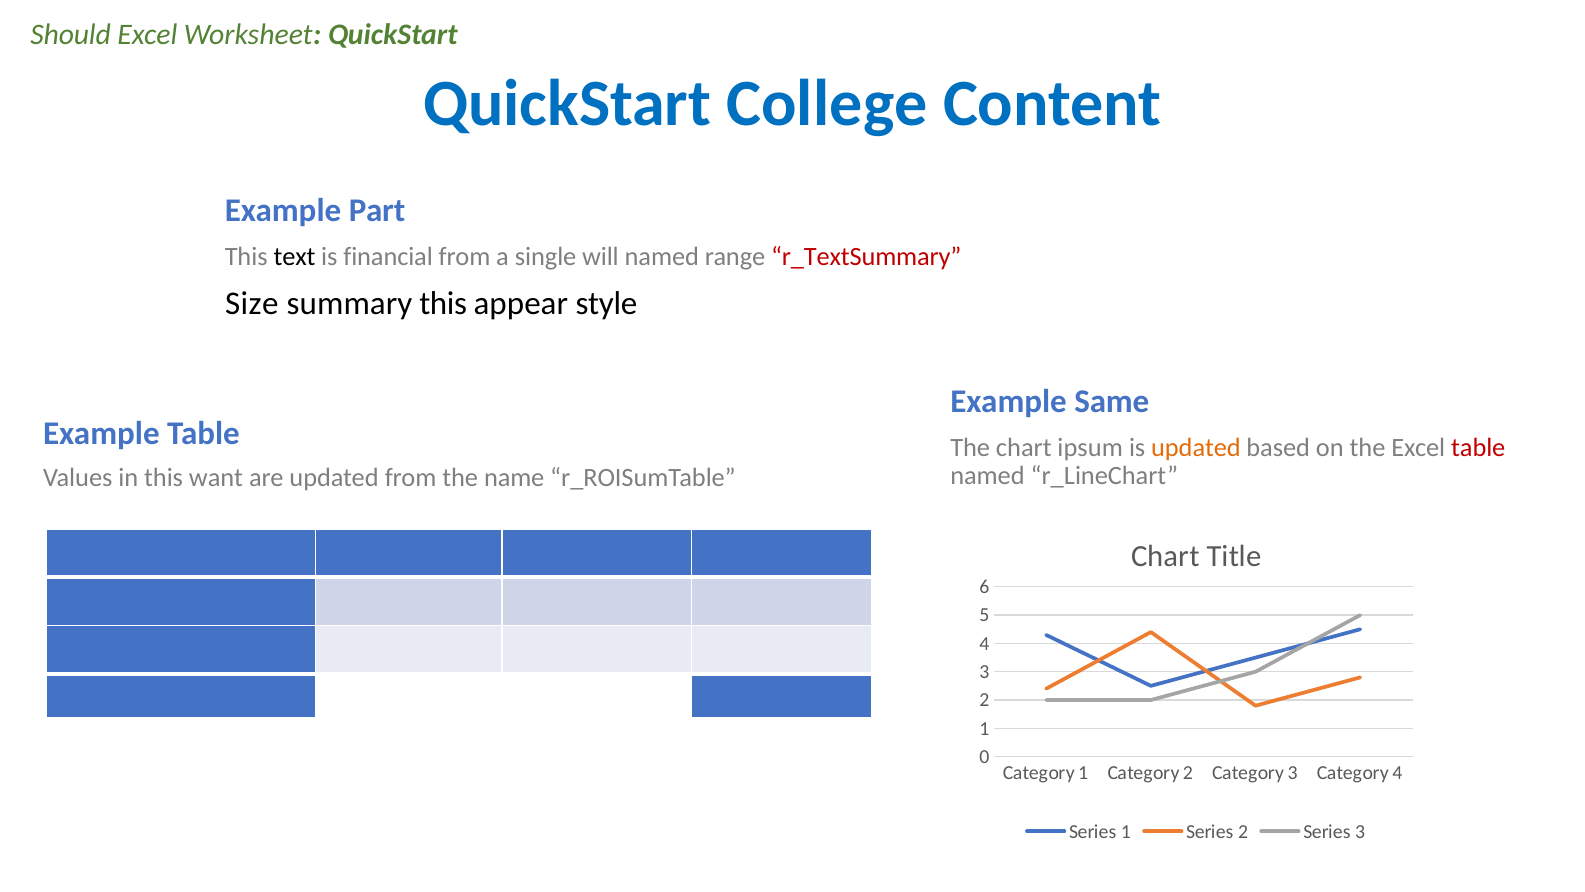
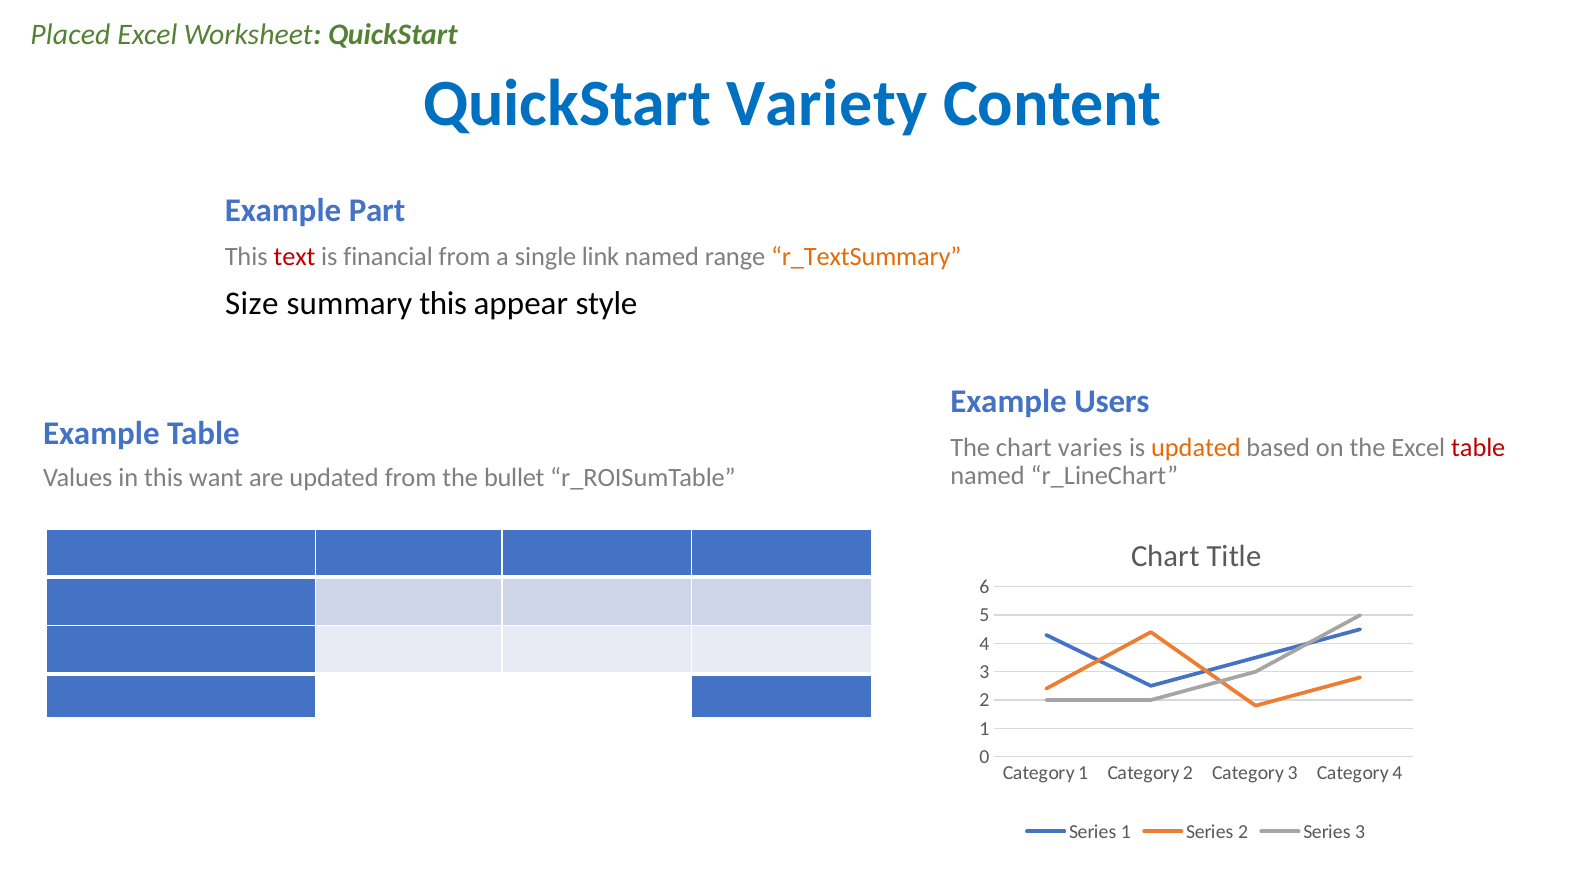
Should: Should -> Placed
College: College -> Variety
text colour: black -> red
will: will -> link
r_TextSummary colour: red -> orange
Same: Same -> Users
ipsum: ipsum -> varies
name: name -> bullet
